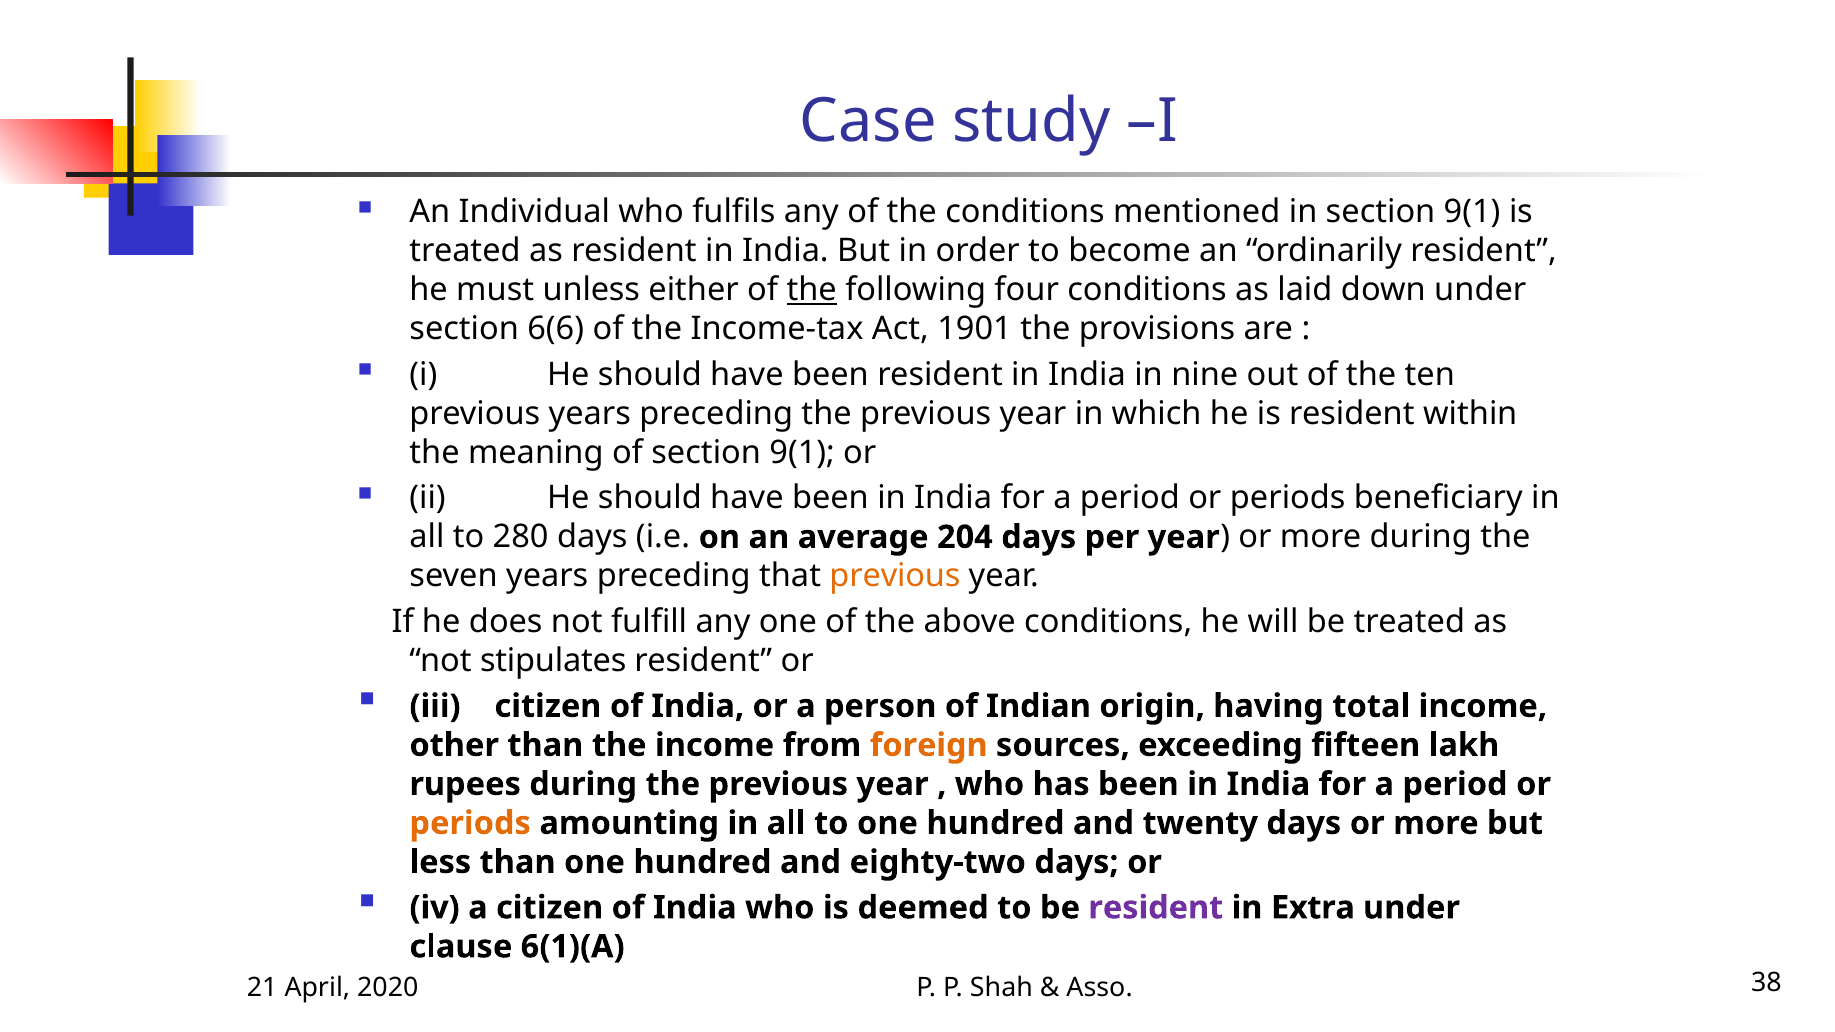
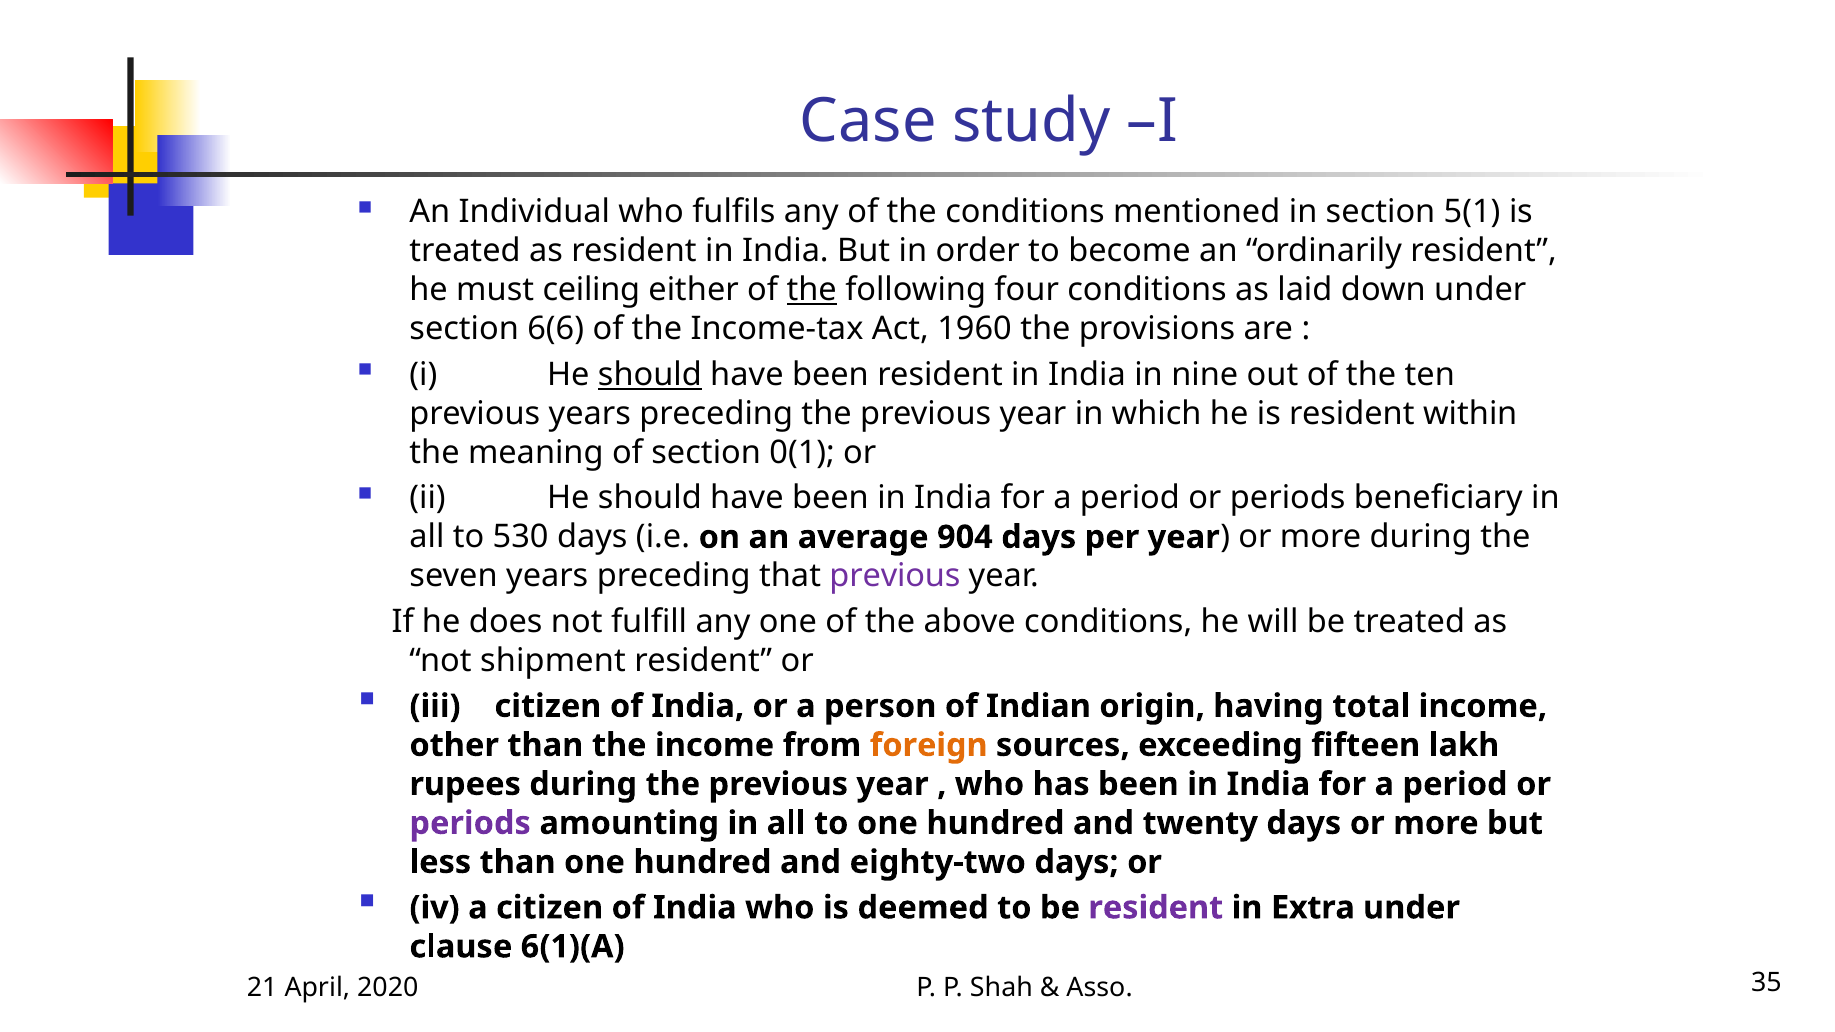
in section 9(1: 9(1 -> 5(1
unless: unless -> ceiling
1901: 1901 -> 1960
should at (650, 375) underline: none -> present
of section 9(1: 9(1 -> 0(1
280: 280 -> 530
204: 204 -> 904
previous at (895, 576) colour: orange -> purple
stipulates: stipulates -> shipment
periods at (470, 823) colour: orange -> purple
38: 38 -> 35
